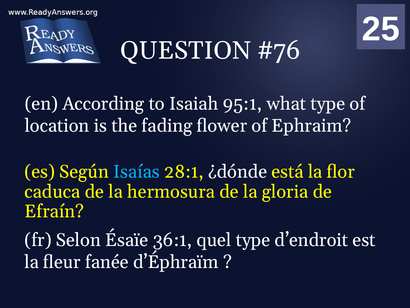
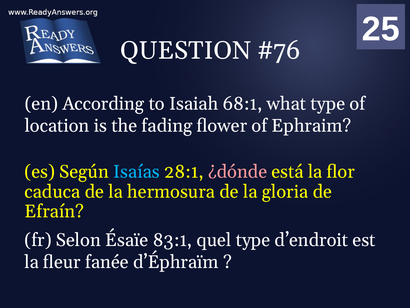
95:1: 95:1 -> 68:1
¿dónde colour: white -> pink
36:1: 36:1 -> 83:1
